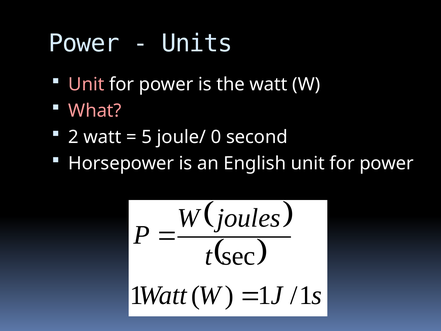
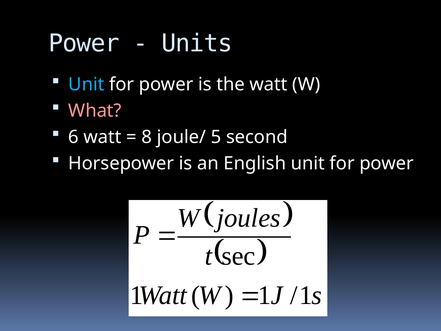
Unit at (86, 84) colour: pink -> light blue
2: 2 -> 6
5: 5 -> 8
0: 0 -> 5
